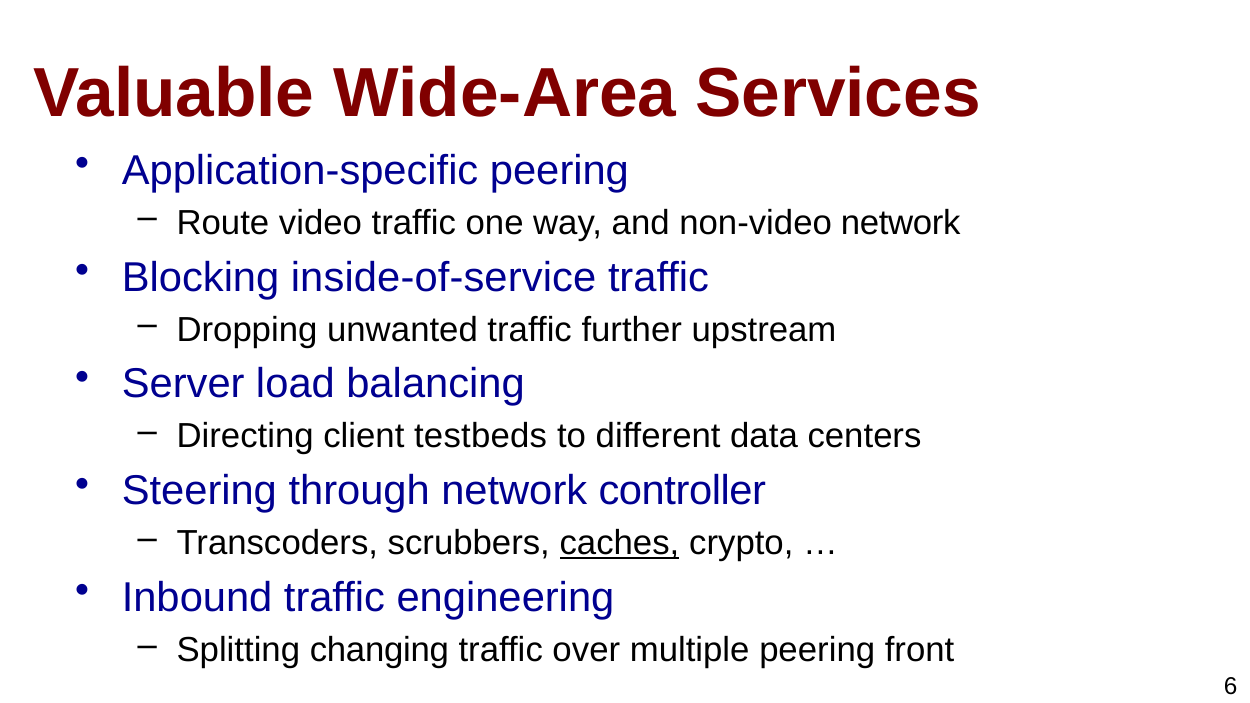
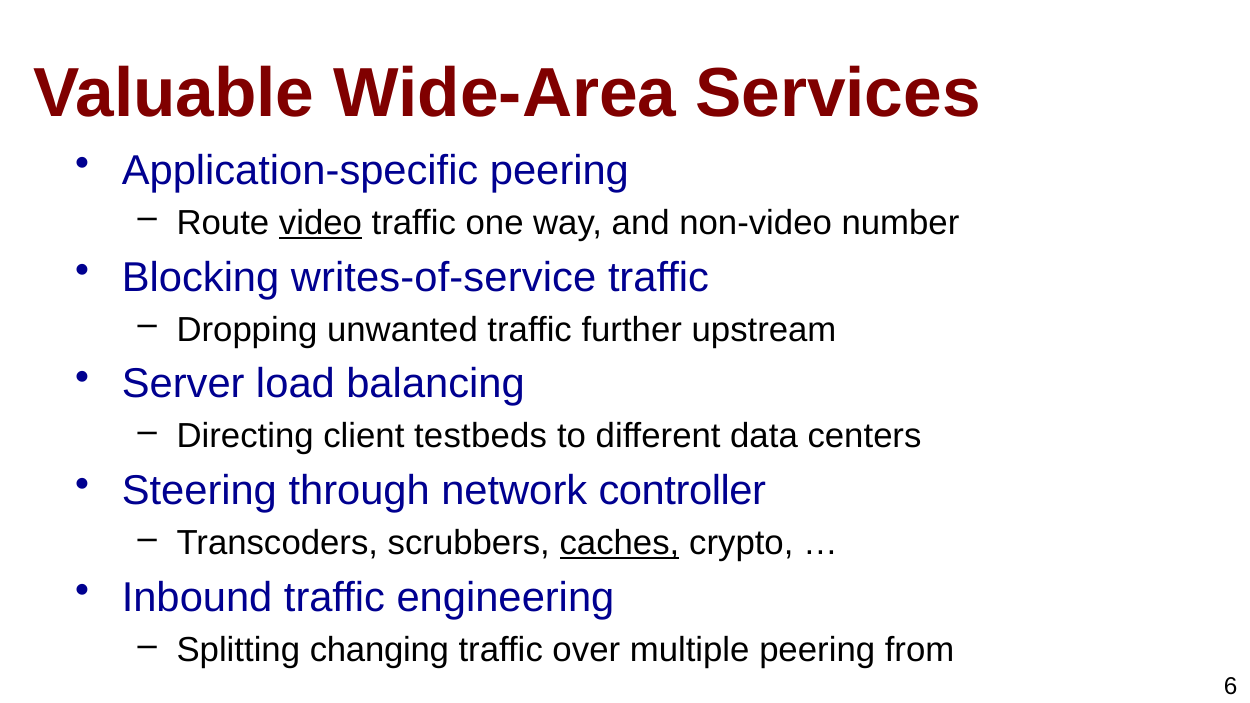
video underline: none -> present
non-video network: network -> number
inside-of-service: inside-of-service -> writes-of-service
front: front -> from
